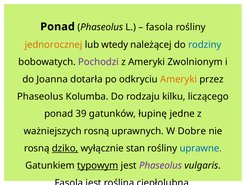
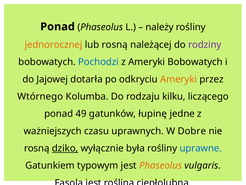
fasola at (159, 27): fasola -> należy
lub wtedy: wtedy -> rosną
rodziny colour: blue -> purple
Pochodzi colour: purple -> blue
Ameryki Zwolnionym: Zwolnionym -> Bobowatych
Joanna: Joanna -> Jajowej
Phaseolus at (40, 96): Phaseolus -> Wtórnego
39: 39 -> 49
ważniejszych rosną: rosną -> czasu
stan: stan -> była
typowym underline: present -> none
Phaseolus at (161, 165) colour: purple -> orange
